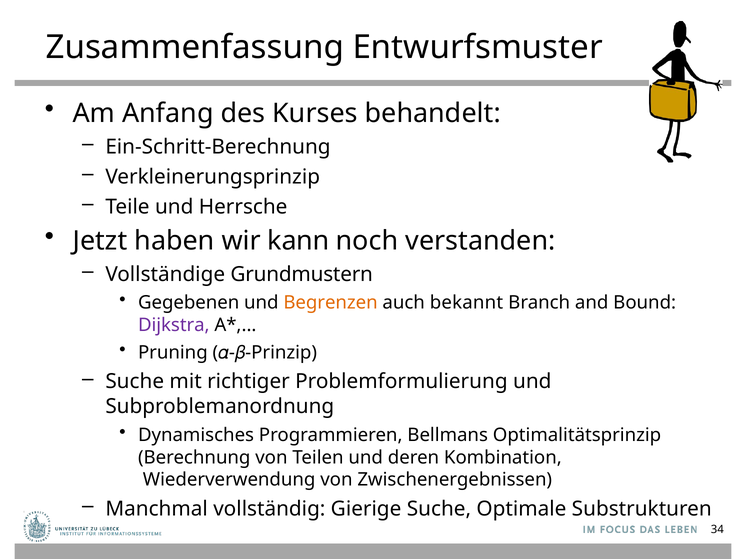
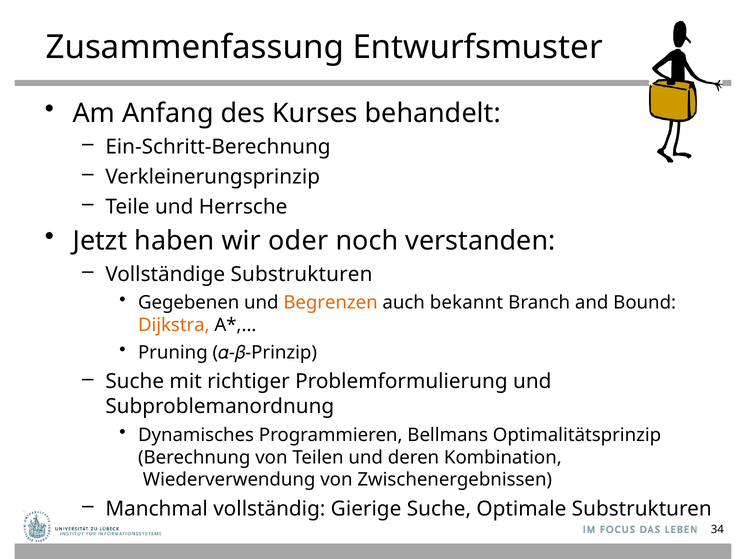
kann: kann -> oder
Vollständige Grundmustern: Grundmustern -> Substrukturen
Dijkstra colour: purple -> orange
